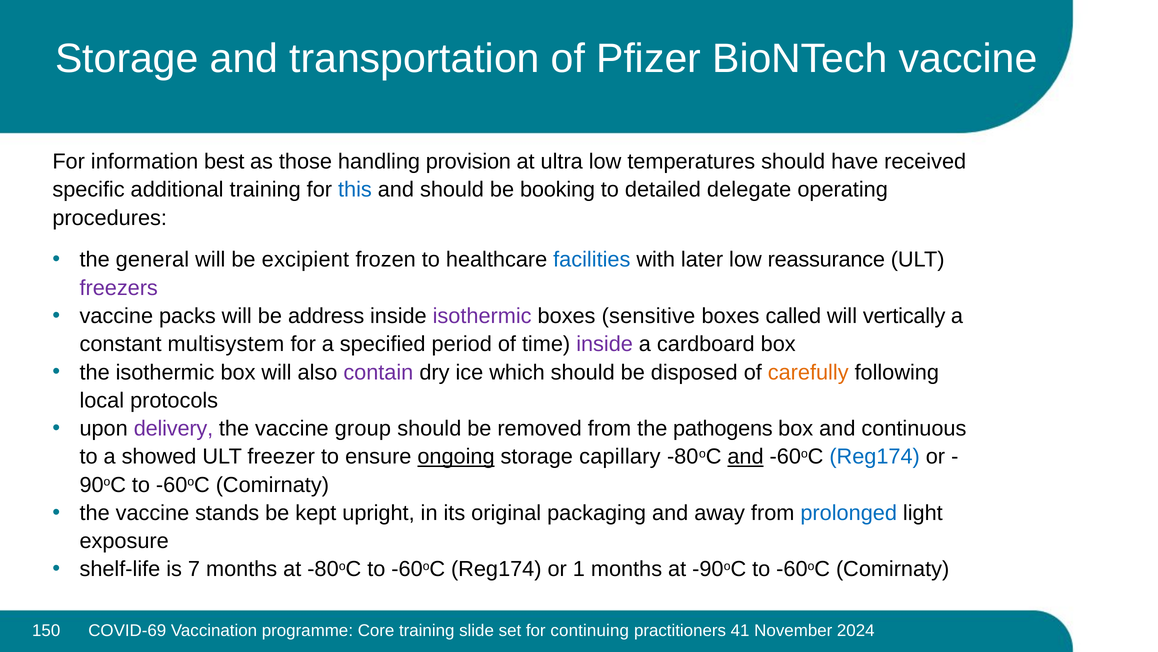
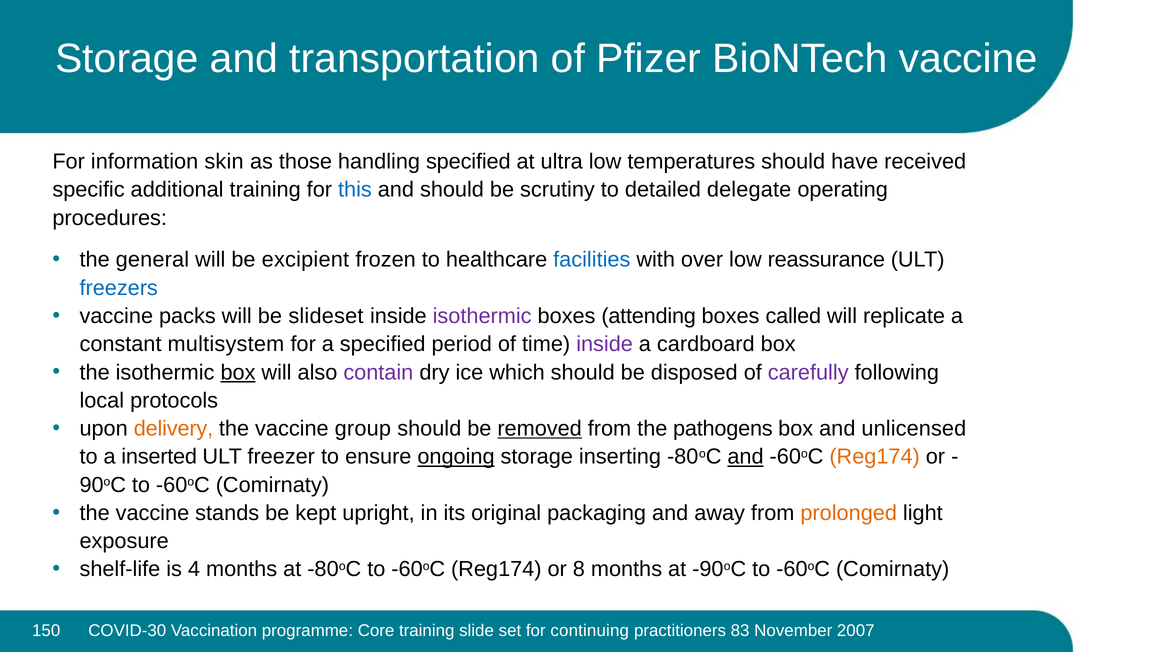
best: best -> skin
handling provision: provision -> specified
booking: booking -> scrutiny
later: later -> over
freezers colour: purple -> blue
address: address -> slideset
sensitive: sensitive -> attending
vertically: vertically -> replicate
box at (238, 372) underline: none -> present
carefully colour: orange -> purple
delivery colour: purple -> orange
removed underline: none -> present
continuous: continuous -> unlicensed
showed: showed -> inserted
capillary: capillary -> inserting
Reg174 at (875, 456) colour: blue -> orange
prolonged colour: blue -> orange
7: 7 -> 4
1: 1 -> 8
COVID-69: COVID-69 -> COVID-30
41: 41 -> 83
2024: 2024 -> 2007
